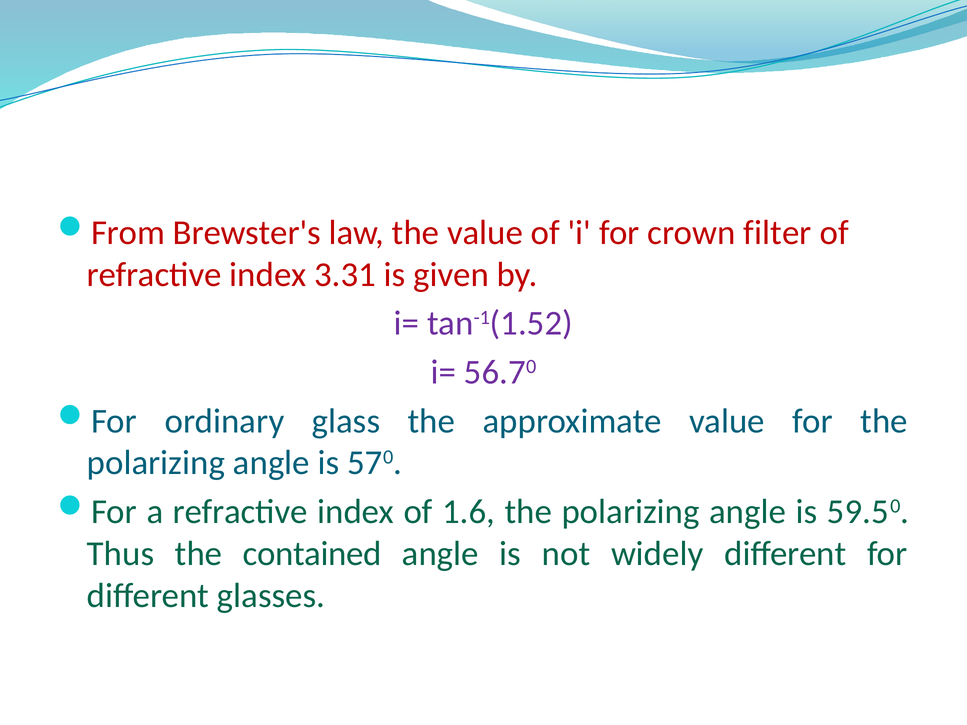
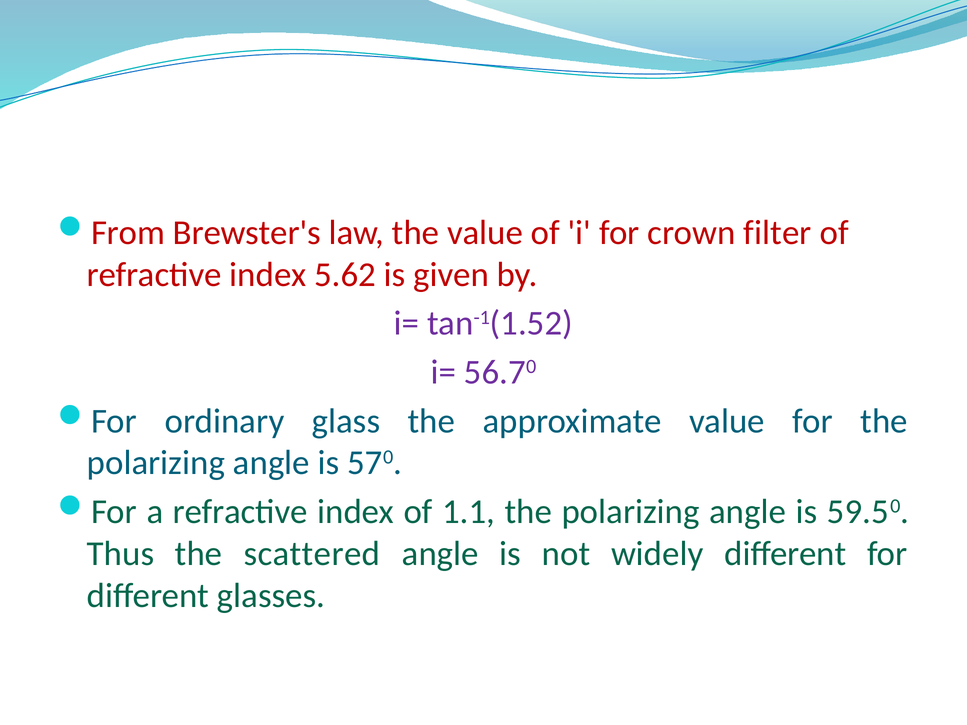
3.31: 3.31 -> 5.62
1.6: 1.6 -> 1.1
contained: contained -> scattered
